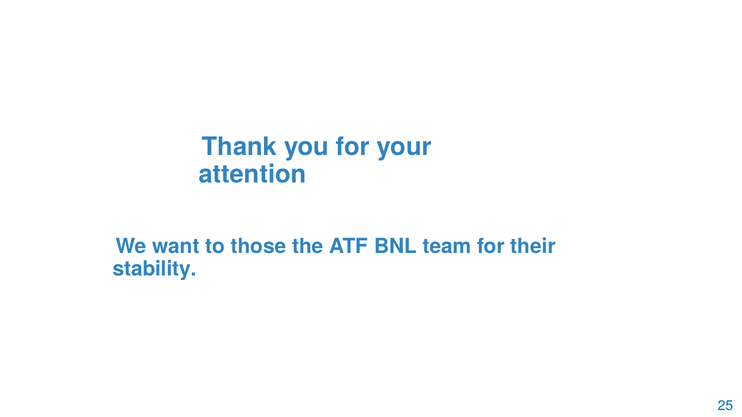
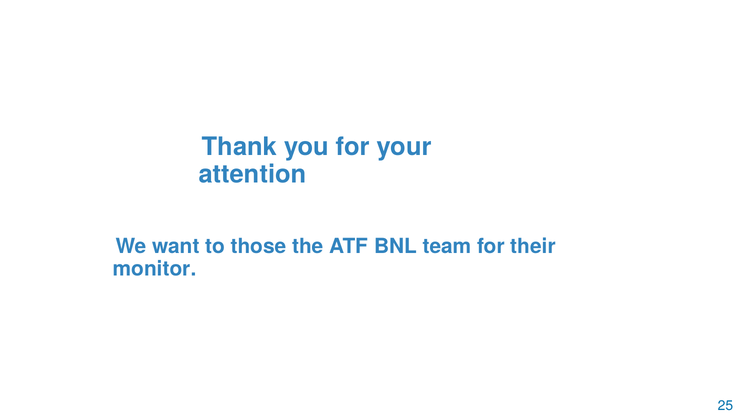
stability: stability -> monitor
